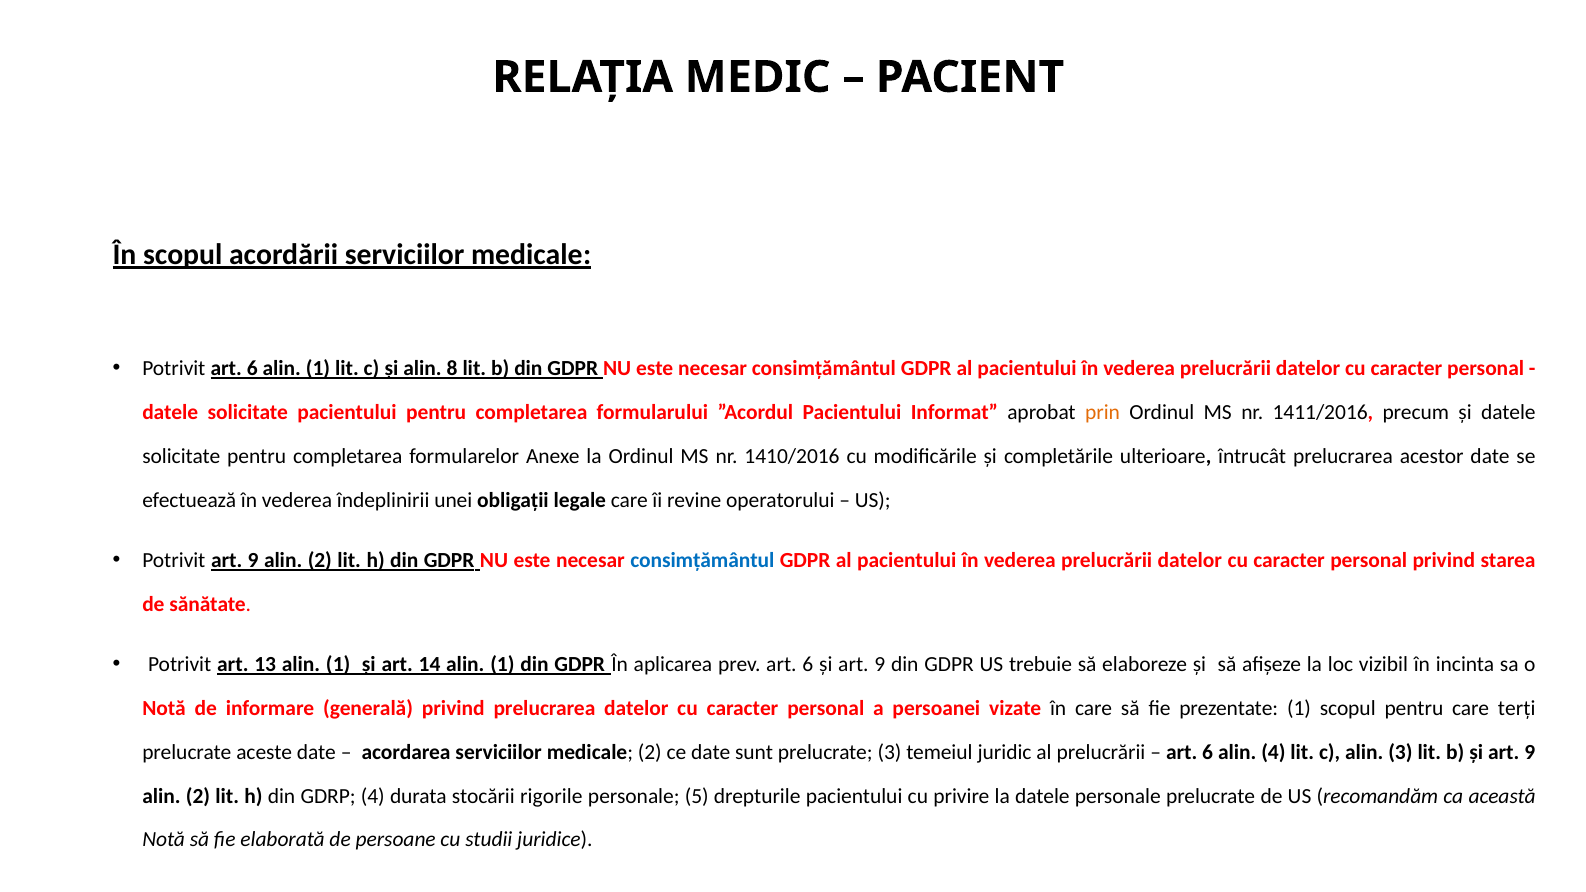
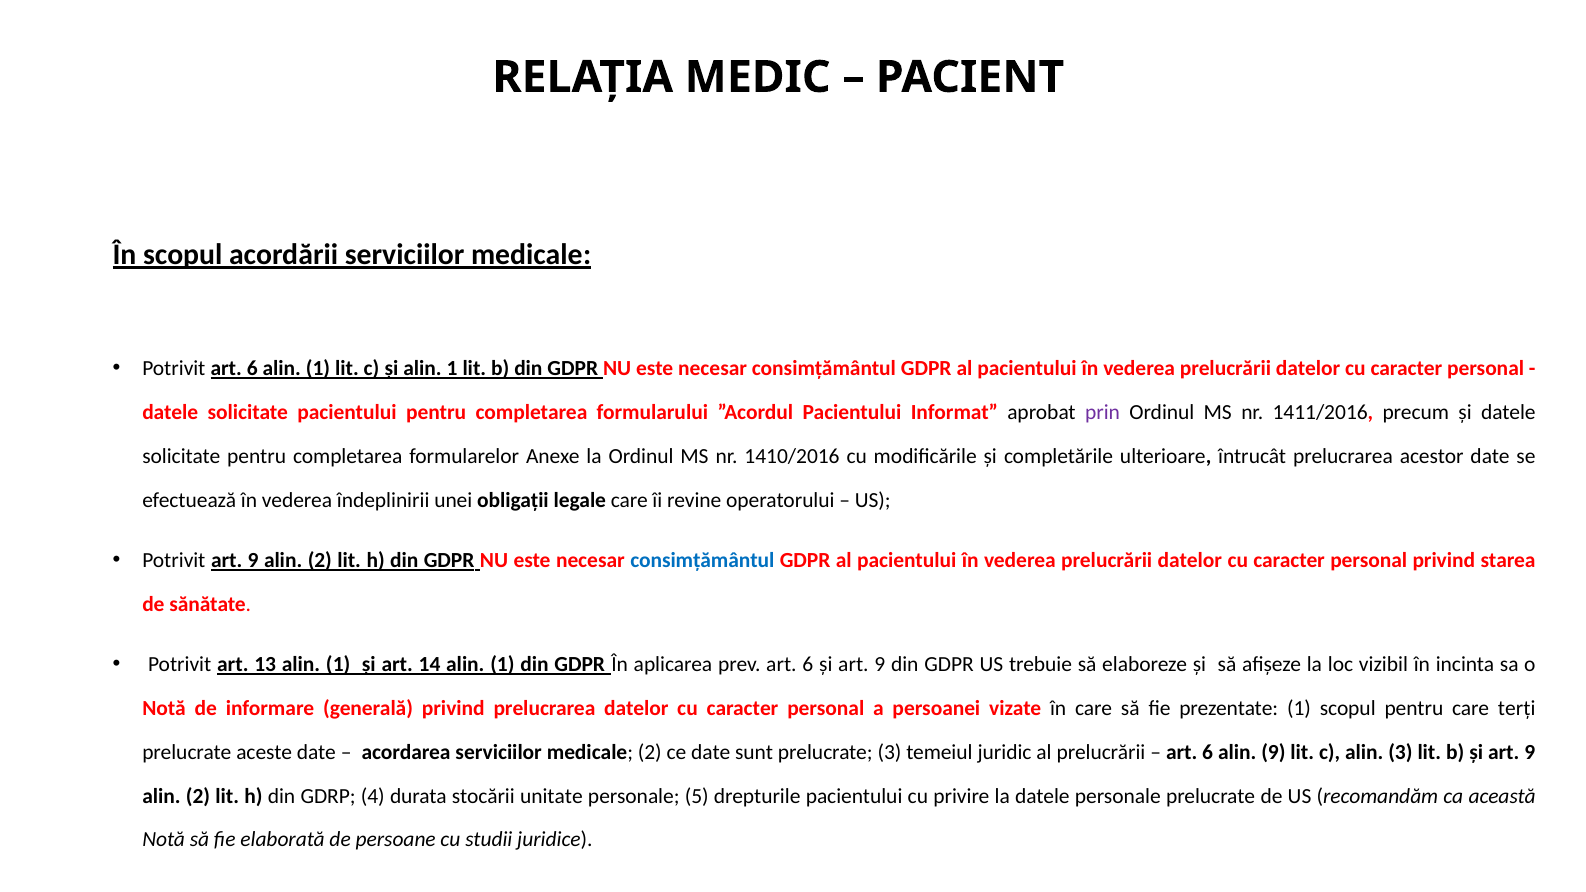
și alin 8: 8 -> 1
prin colour: orange -> purple
alin 4: 4 -> 9
rigorile: rigorile -> unitate
